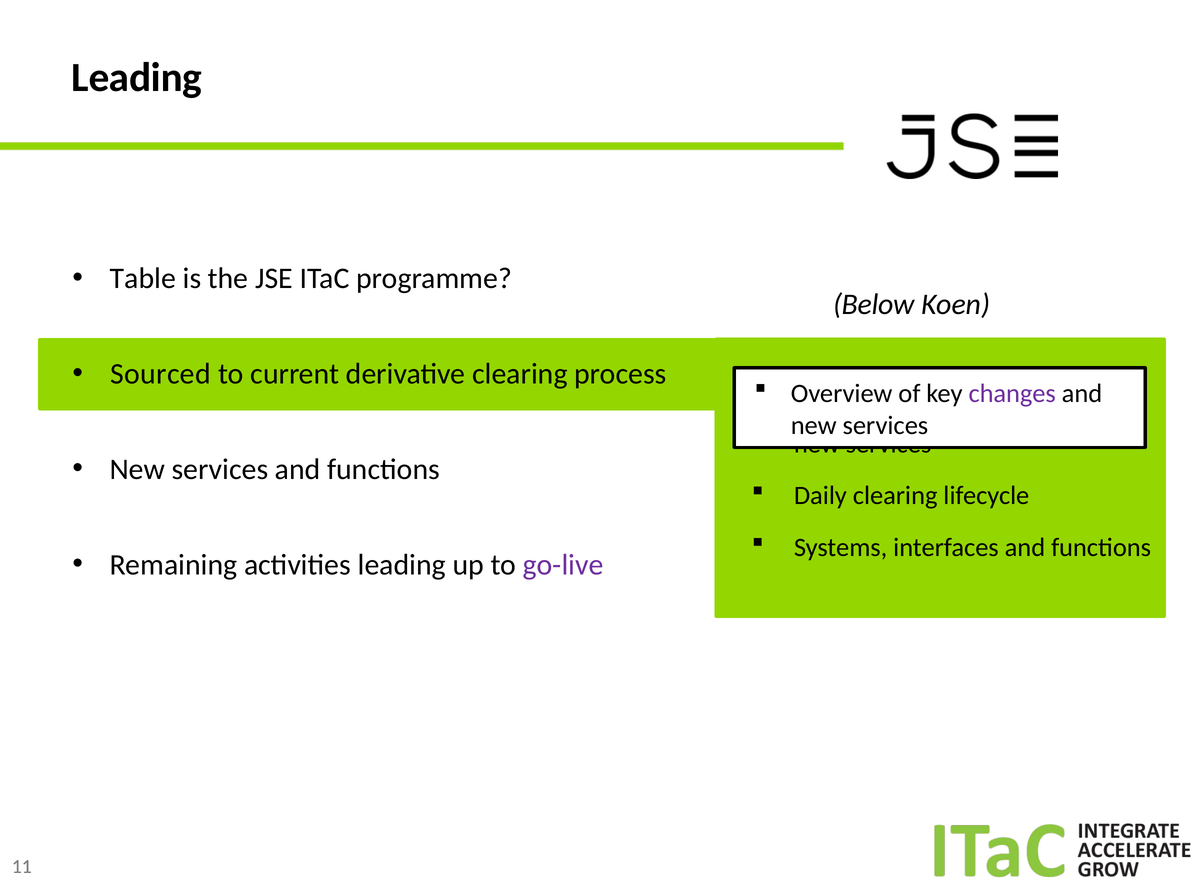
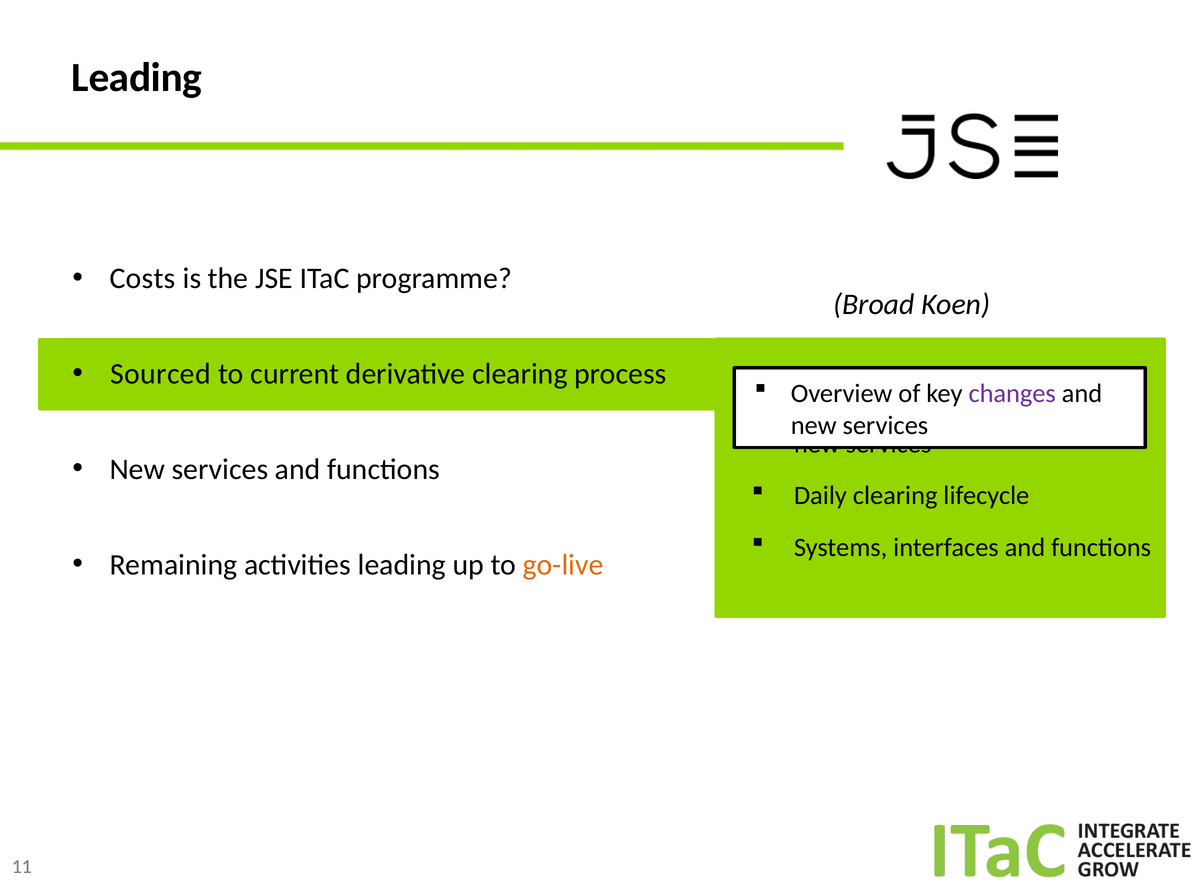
Table: Table -> Costs
Below: Below -> Broad
go-live colour: purple -> orange
